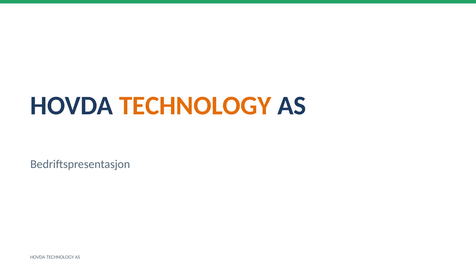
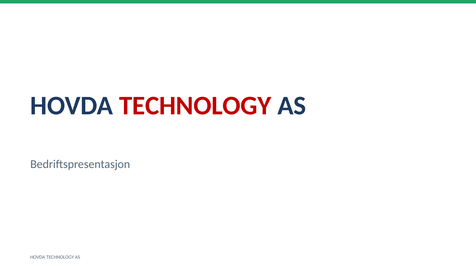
TECHNOLOGY at (195, 106) colour: orange -> red
